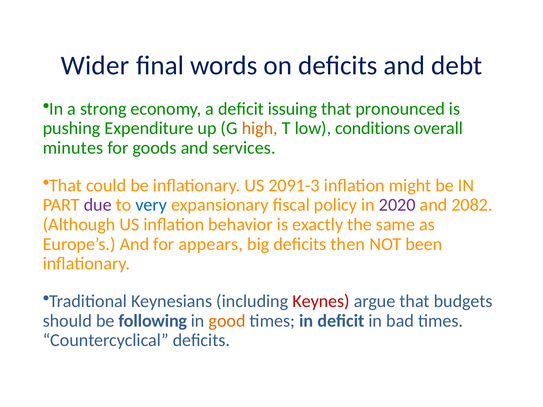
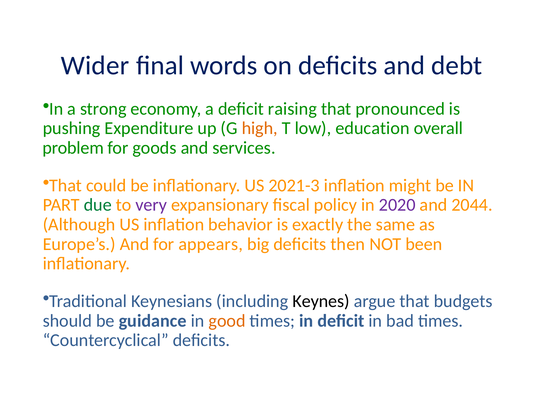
issuing: issuing -> raising
conditions: conditions -> education
minutes: minutes -> problem
2091-3: 2091-3 -> 2021-3
due colour: purple -> green
very colour: blue -> purple
2082: 2082 -> 2044
Keynes colour: red -> black
following: following -> guidance
